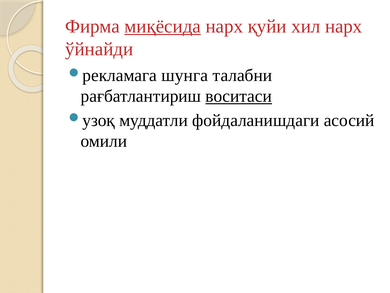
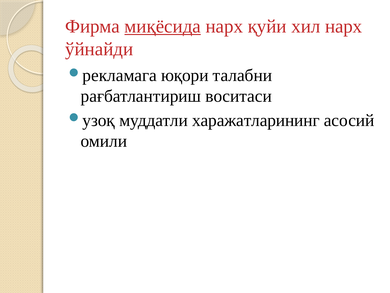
шунга: шунга -> юқори
воситаси underline: present -> none
фойдаланишдаги: фойдаланишдаги -> харажатларининг
